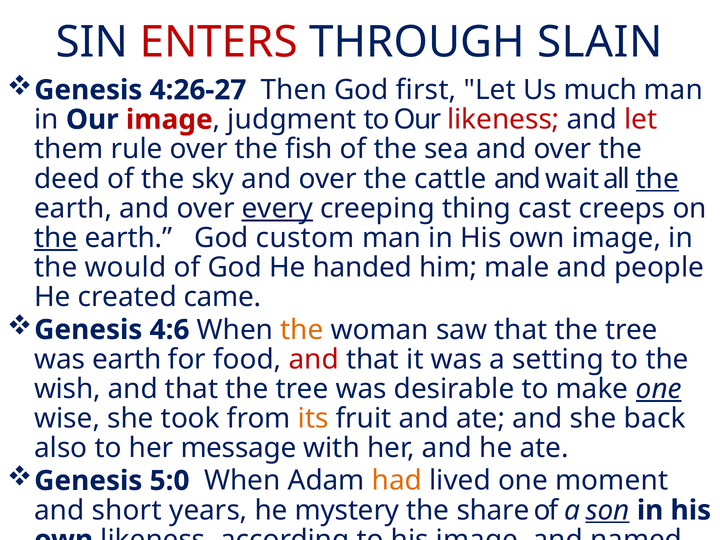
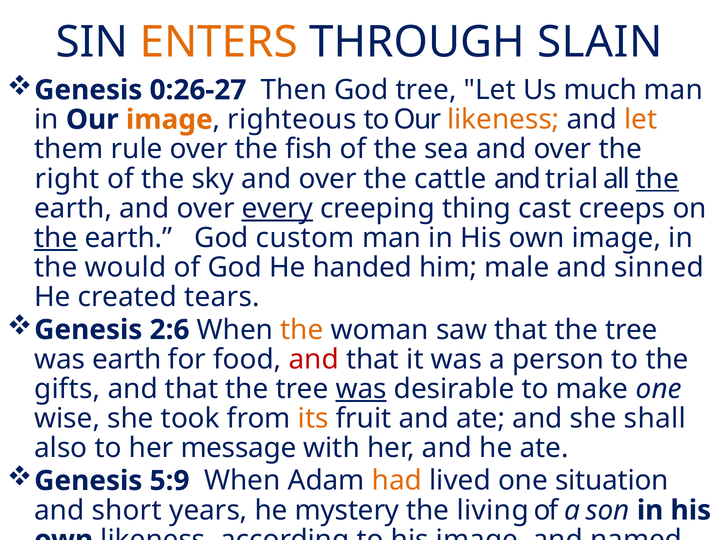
ENTERS colour: red -> orange
4:26-27: 4:26-27 -> 0:26-27
God first: first -> tree
image at (169, 120) colour: red -> orange
judgment: judgment -> righteous
likeness at (503, 120) colour: red -> orange
let at (641, 120) colour: red -> orange
deed: deed -> right
wait: wait -> trial
people: people -> sinned
came: came -> tears
4:6: 4:6 -> 2:6
setting: setting -> person
wish: wish -> gifts
was at (361, 389) underline: none -> present
one at (659, 389) underline: present -> none
back: back -> shall
5:0: 5:0 -> 5:9
moment: moment -> situation
share: share -> living
son underline: present -> none
